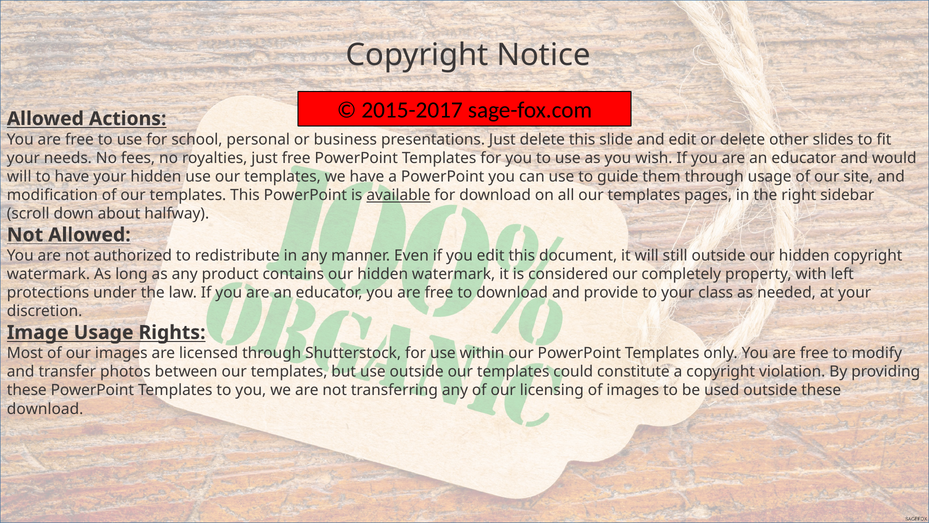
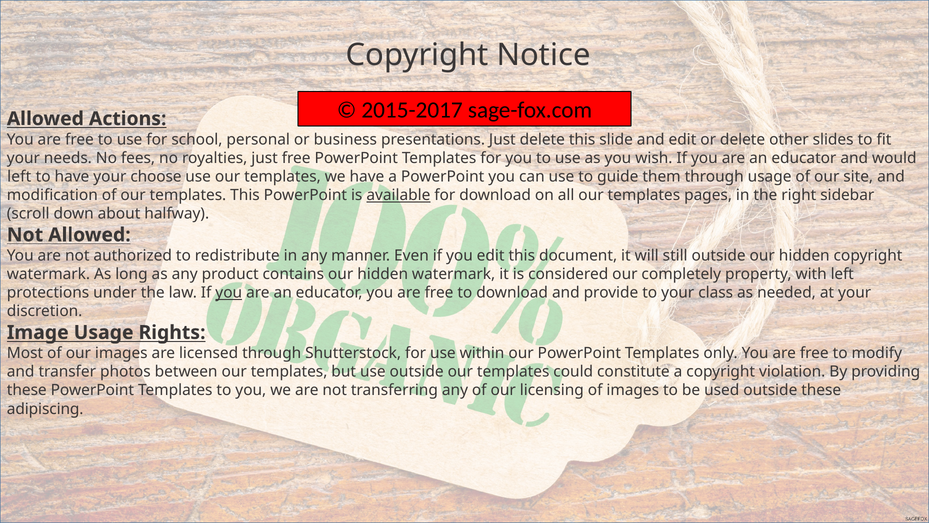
will at (19, 176): will -> left
your hidden: hidden -> choose
you at (229, 293) underline: none -> present
download at (45, 409): download -> adipiscing
